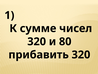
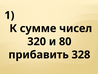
прибавить 320: 320 -> 328
